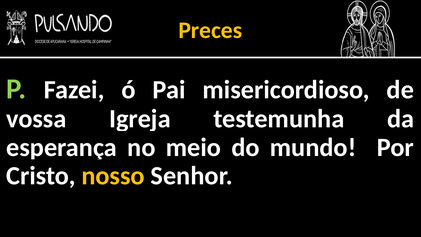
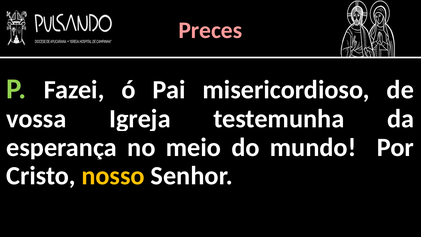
Preces colour: yellow -> pink
